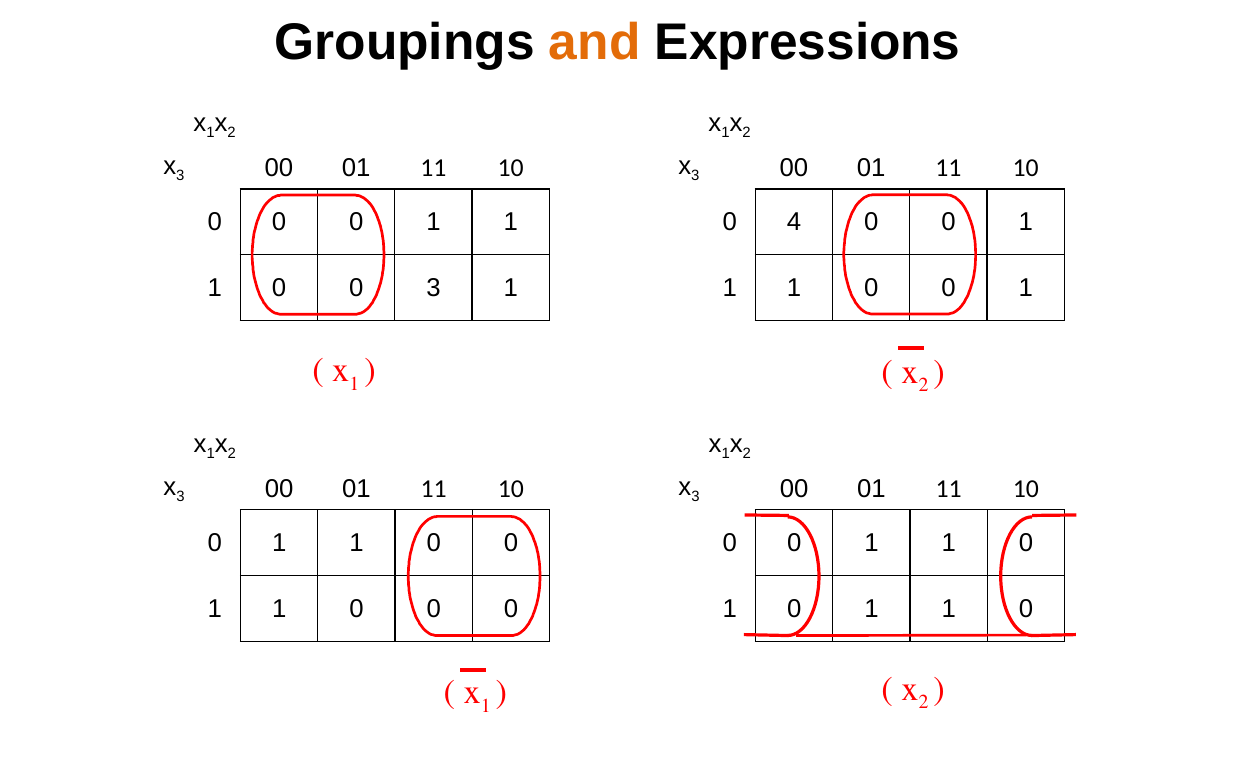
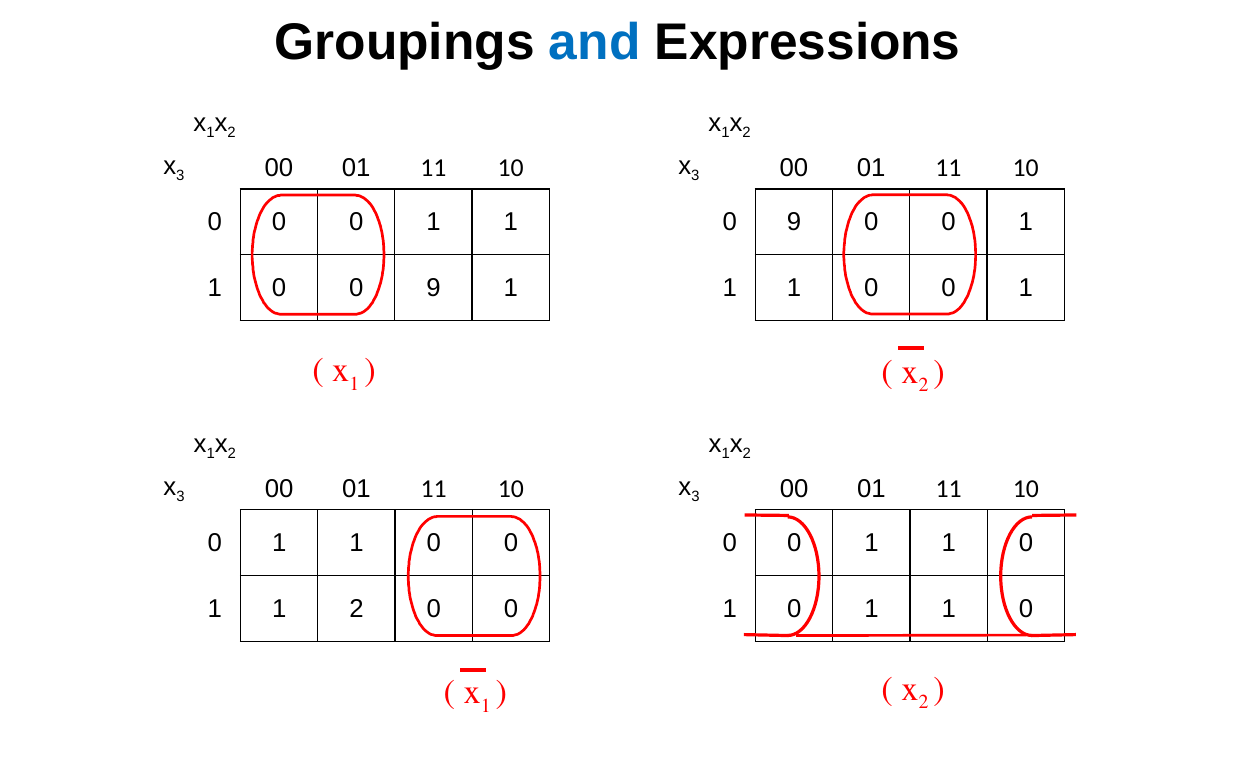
and colour: orange -> blue
4 at (794, 222): 4 -> 9
0 0 3: 3 -> 9
0 at (356, 609): 0 -> 2
